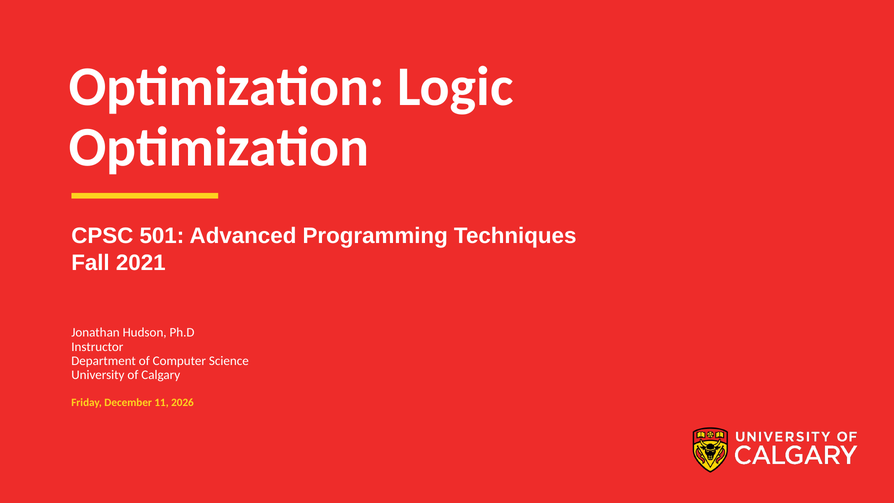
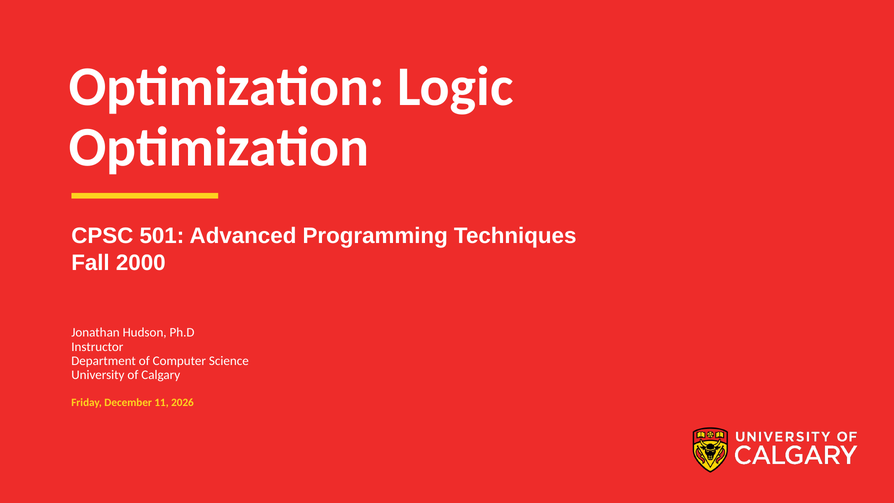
2021: 2021 -> 2000
